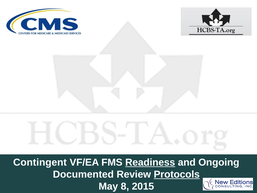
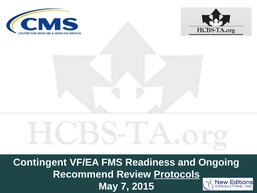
Readiness underline: present -> none
Documented: Documented -> Recommend
8: 8 -> 7
